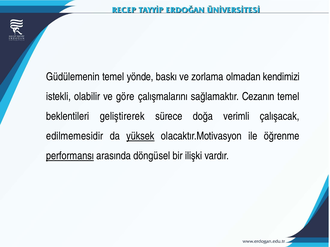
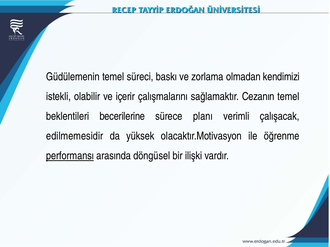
yönde: yönde -> süreci
göre: göre -> içerir
geliştirerek: geliştirerek -> becerilerine
doğa: doğa -> planı
yüksek underline: present -> none
